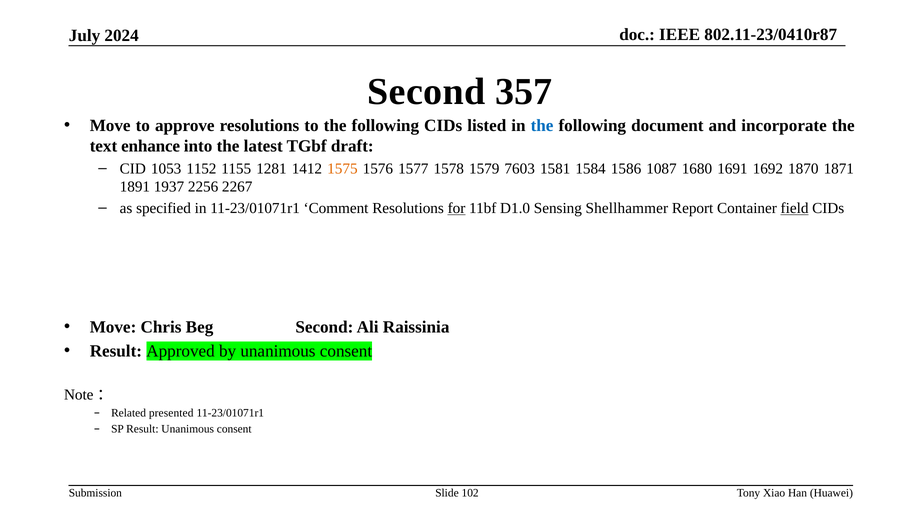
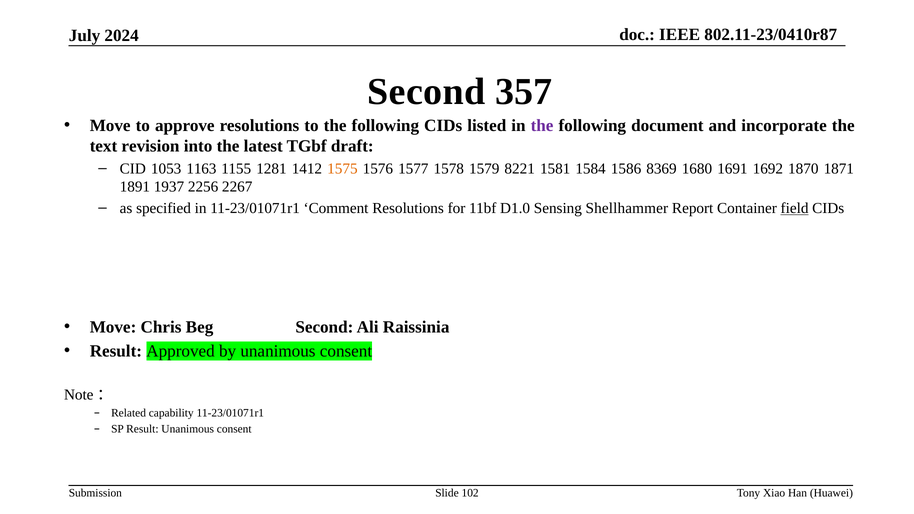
the at (542, 126) colour: blue -> purple
enhance: enhance -> revision
1152: 1152 -> 1163
7603: 7603 -> 8221
1087: 1087 -> 8369
for underline: present -> none
presented: presented -> capability
